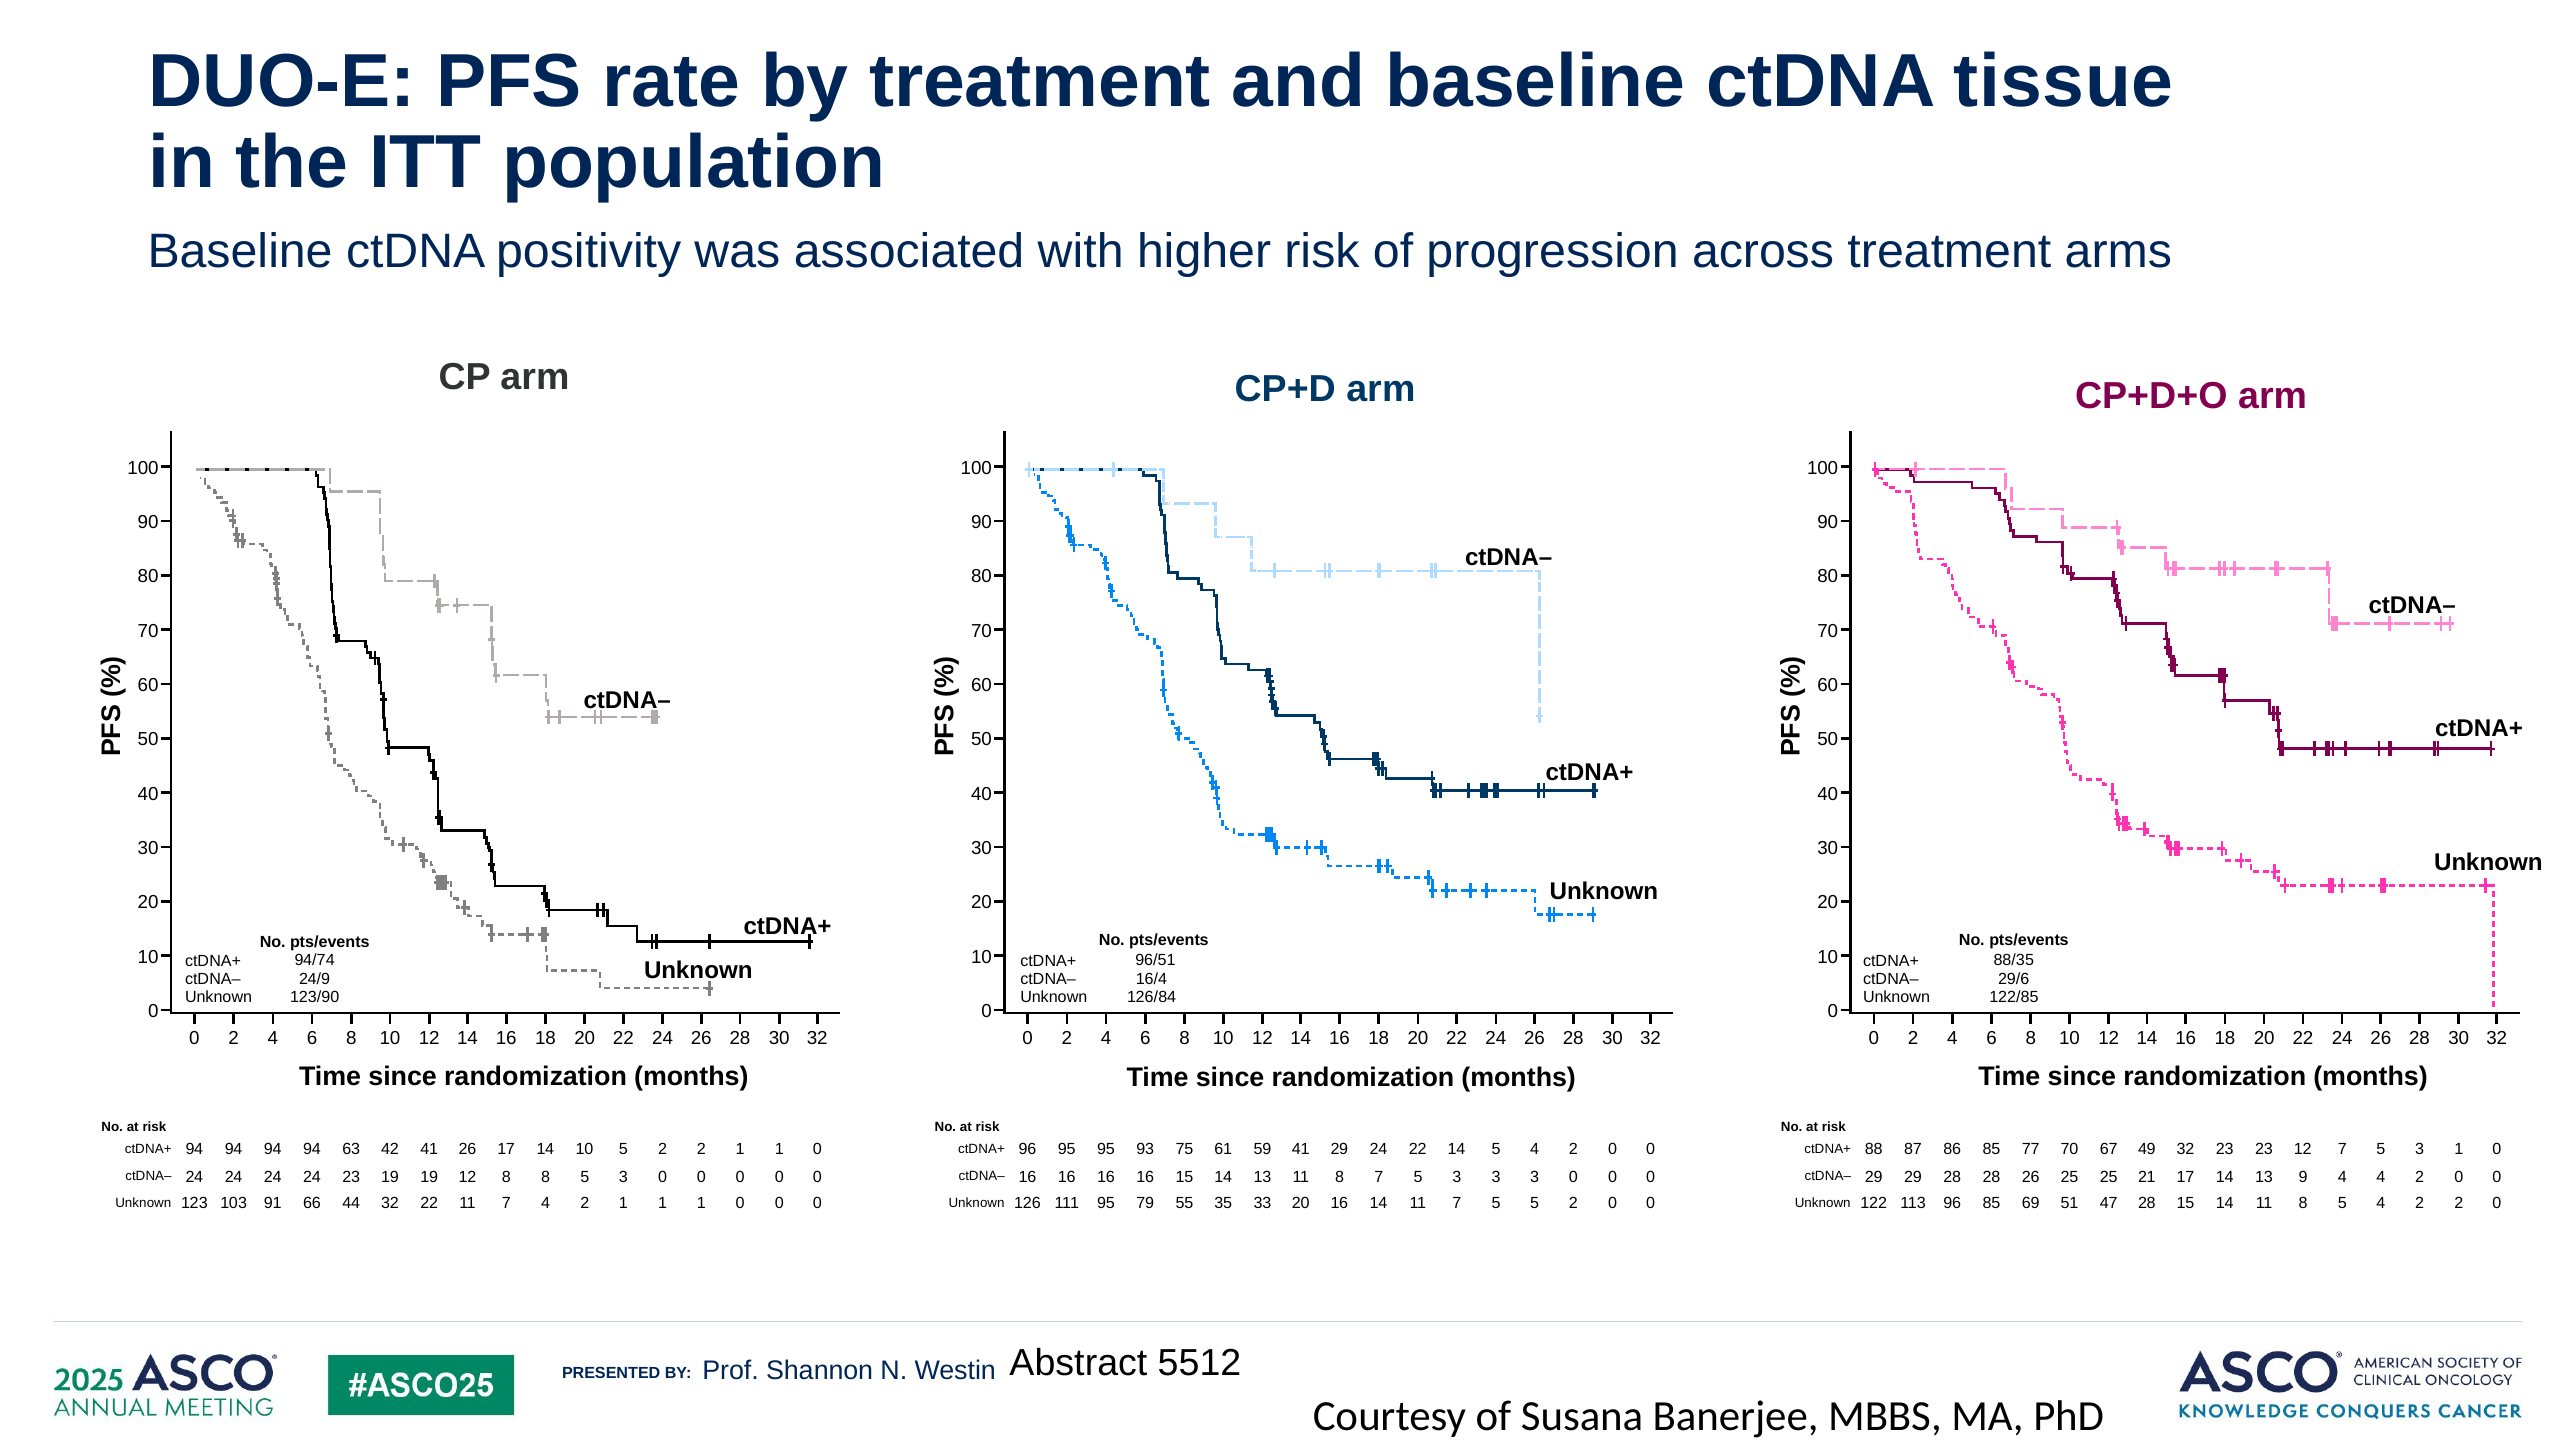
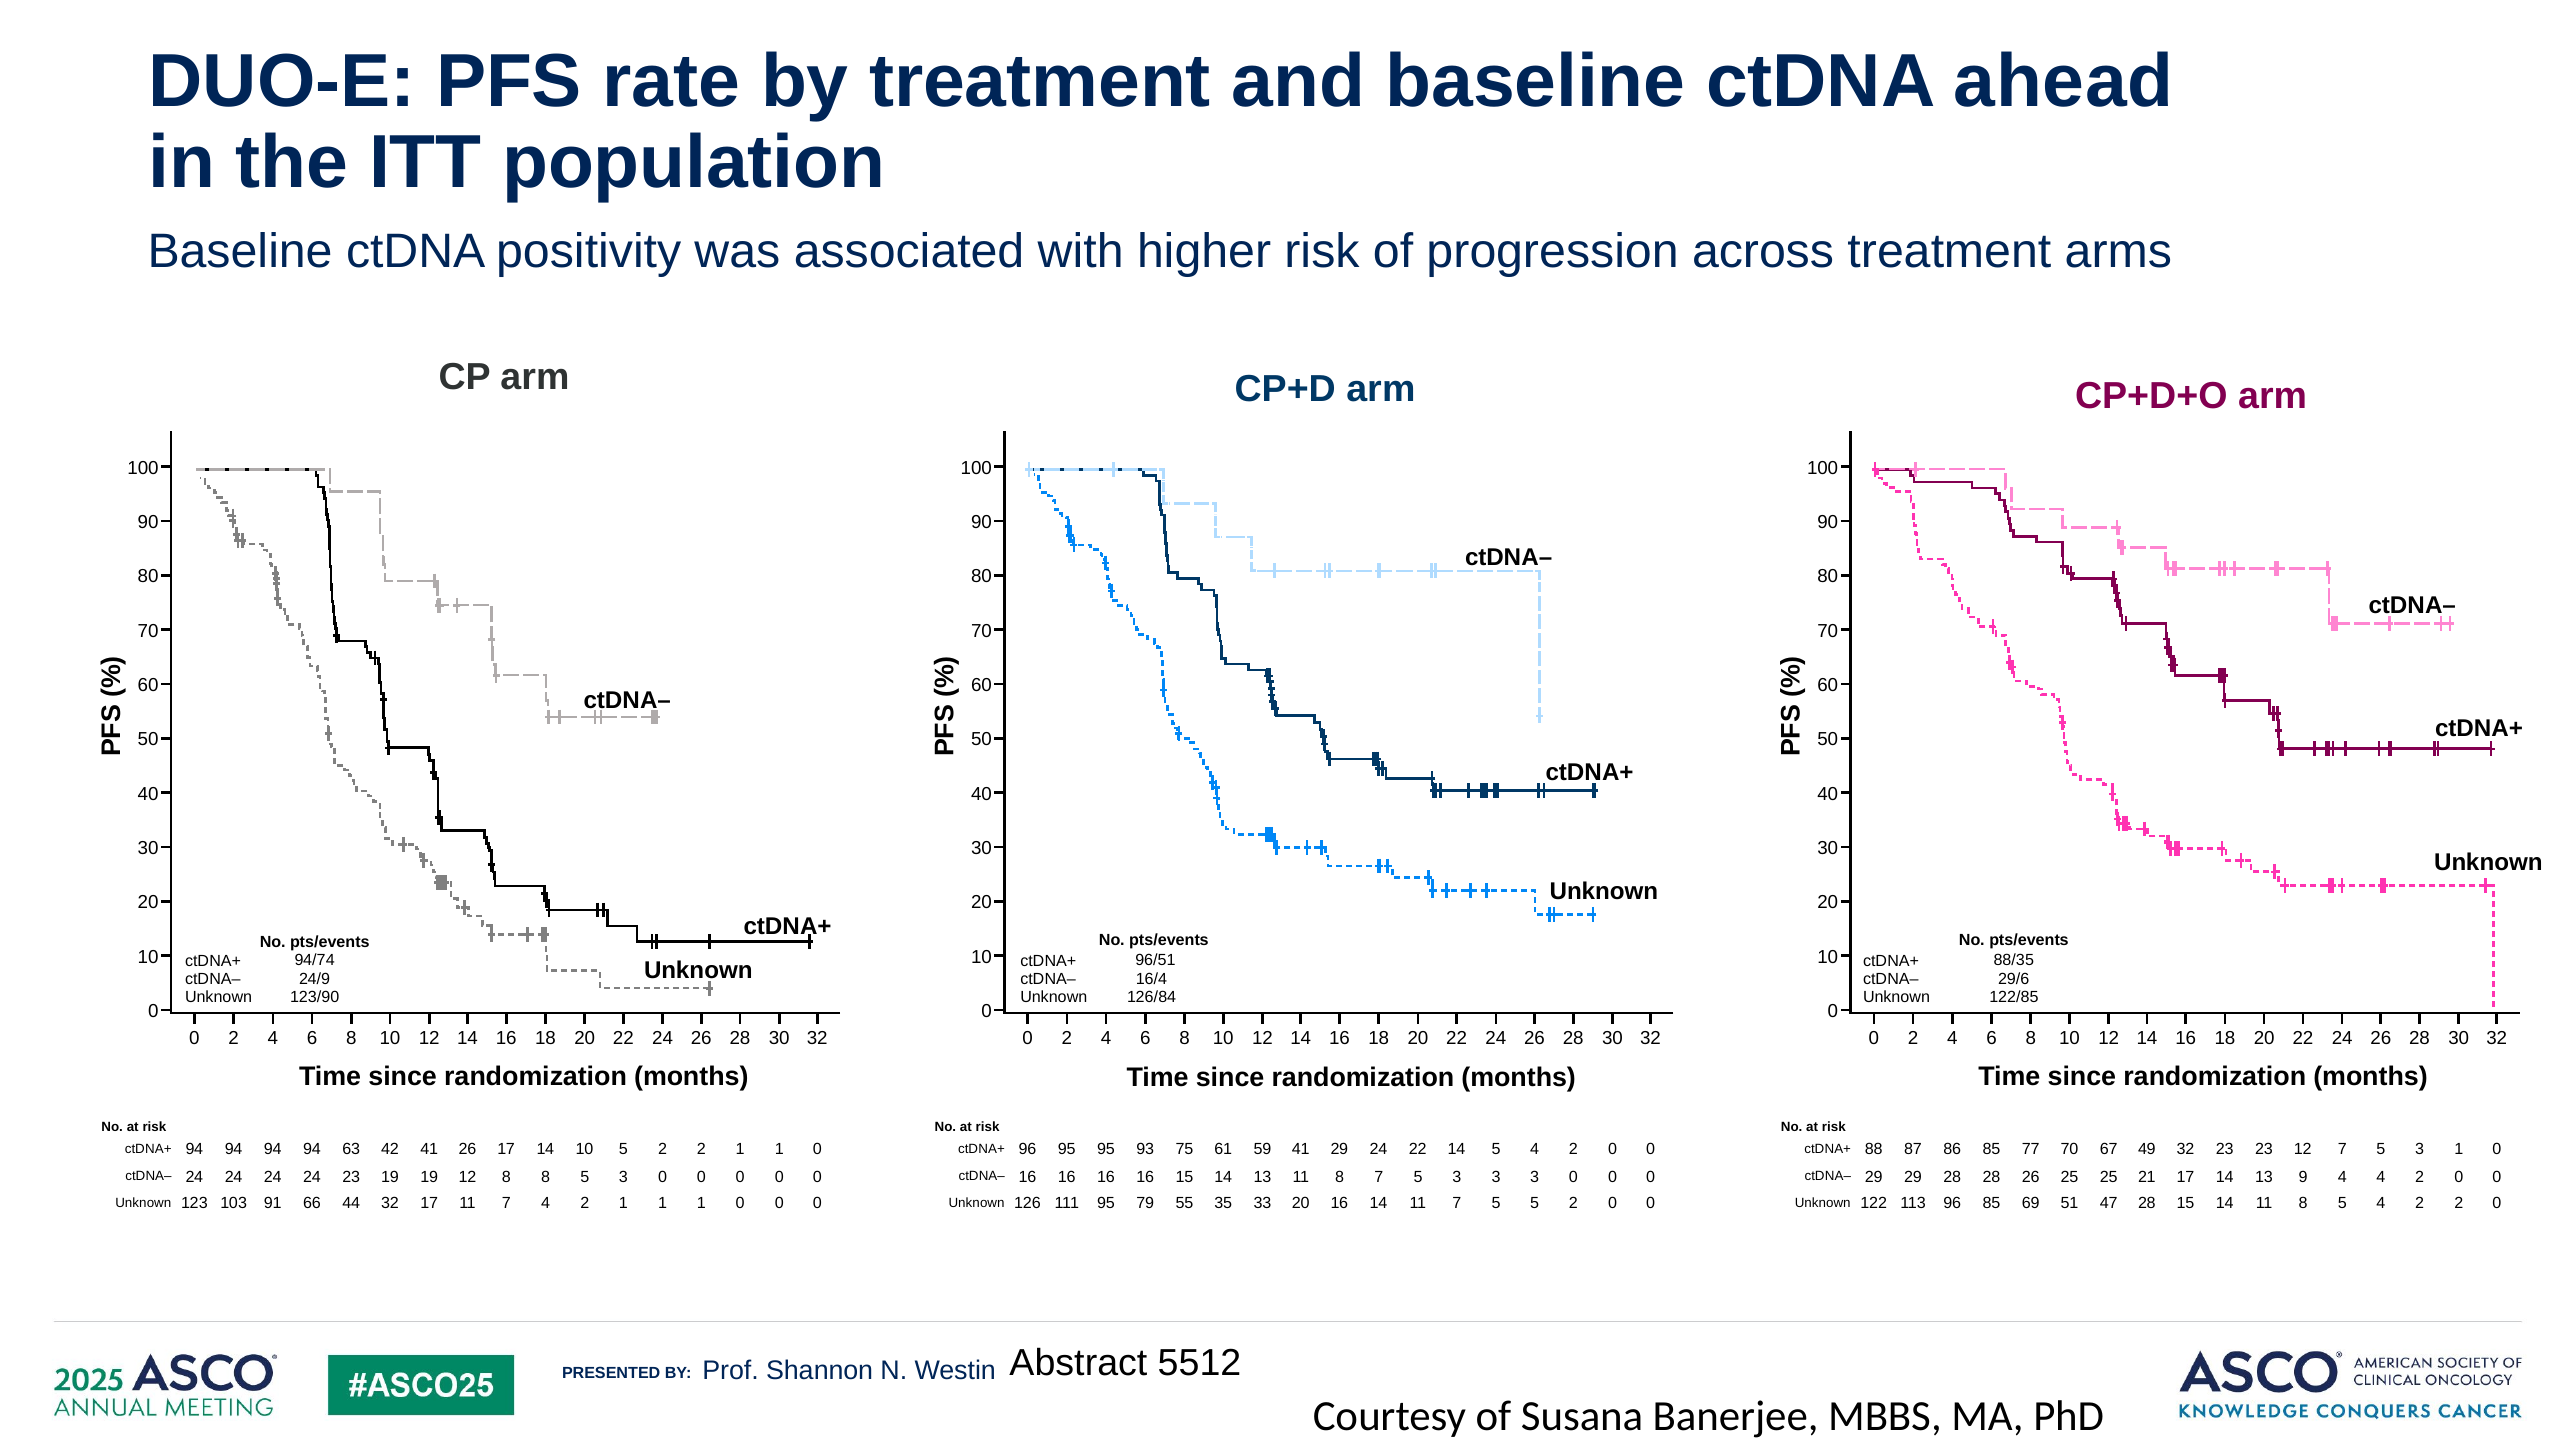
tissue: tissue -> ahead
32 22: 22 -> 17
